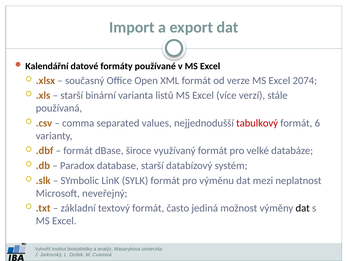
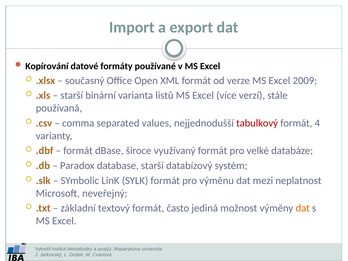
Kalendářní: Kalendářní -> Kopírování
2074: 2074 -> 2009
6: 6 -> 4
dat at (303, 208) colour: black -> orange
